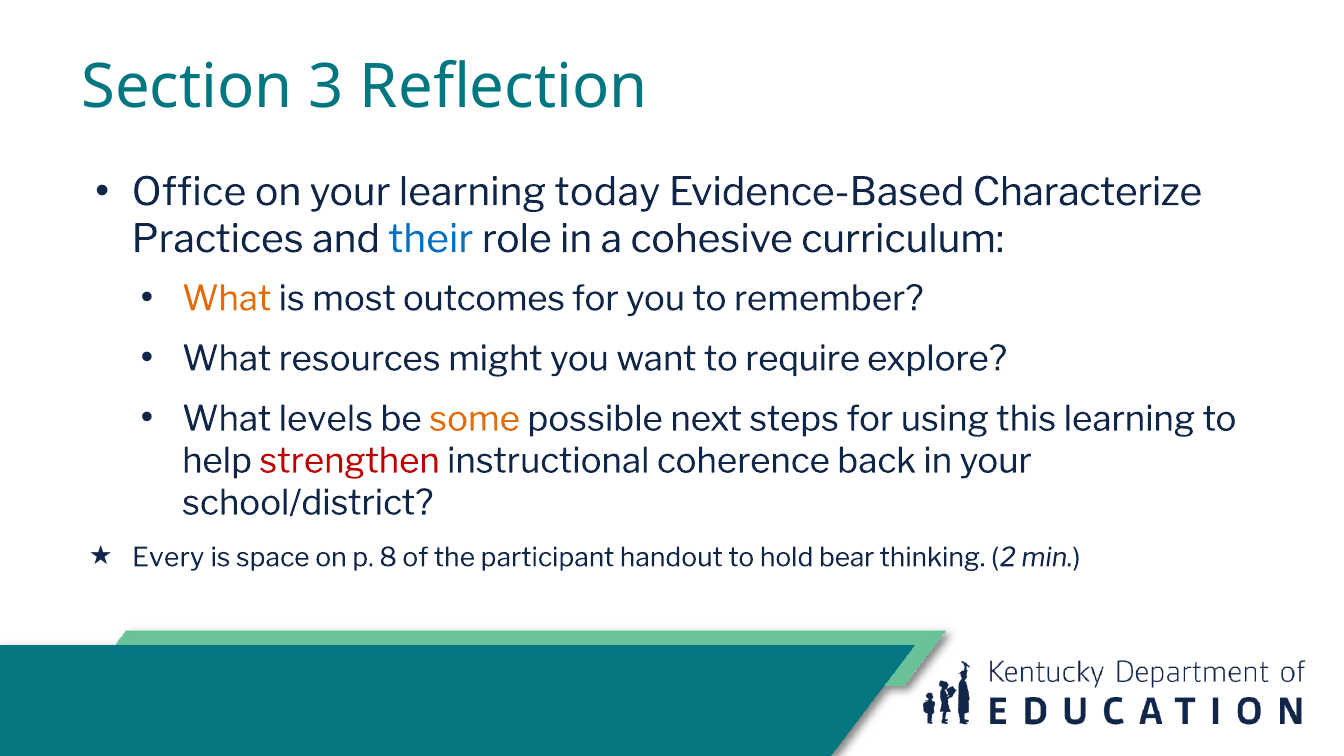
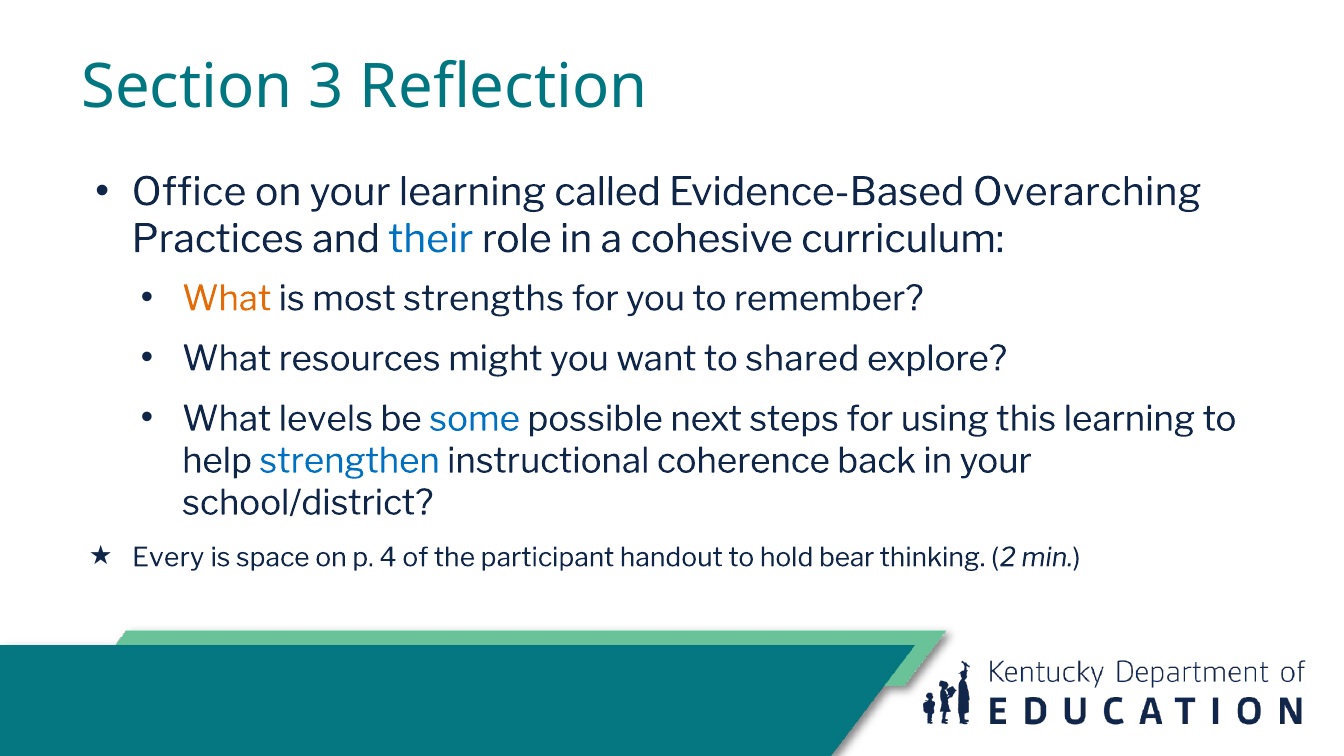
today: today -> called
Characterize: Characterize -> Overarching
outcomes: outcomes -> strengths
require: require -> shared
some colour: orange -> blue
strengthen colour: red -> blue
8: 8 -> 4
